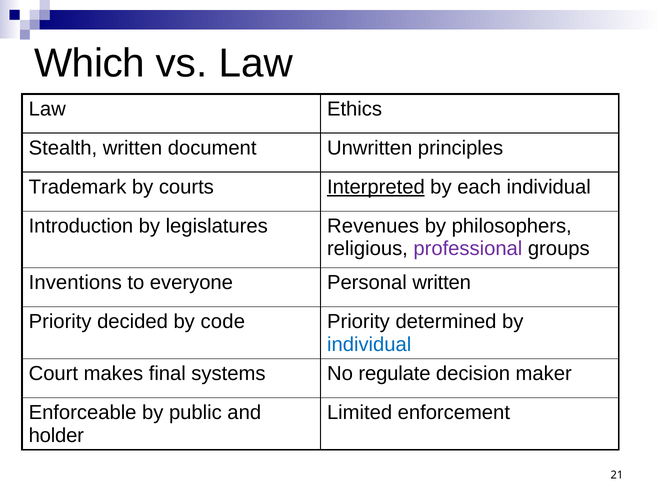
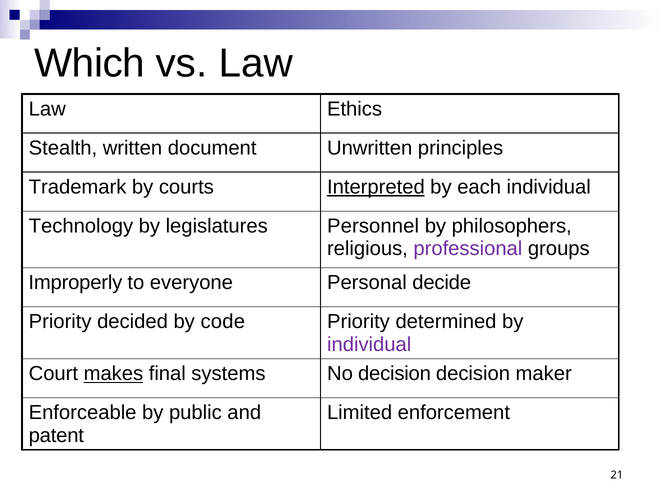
Introduction: Introduction -> Technology
Revenues: Revenues -> Personnel
Inventions: Inventions -> Improperly
Personal written: written -> decide
individual at (369, 345) colour: blue -> purple
makes underline: none -> present
No regulate: regulate -> decision
holder: holder -> patent
